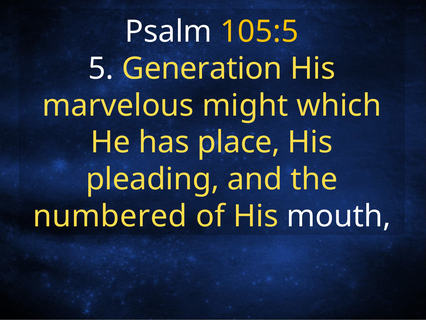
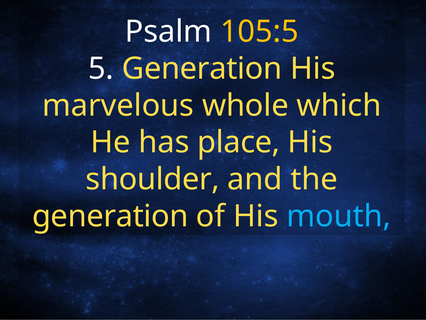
might: might -> whole
pleading: pleading -> shoulder
numbered at (110, 216): numbered -> generation
mouth colour: white -> light blue
